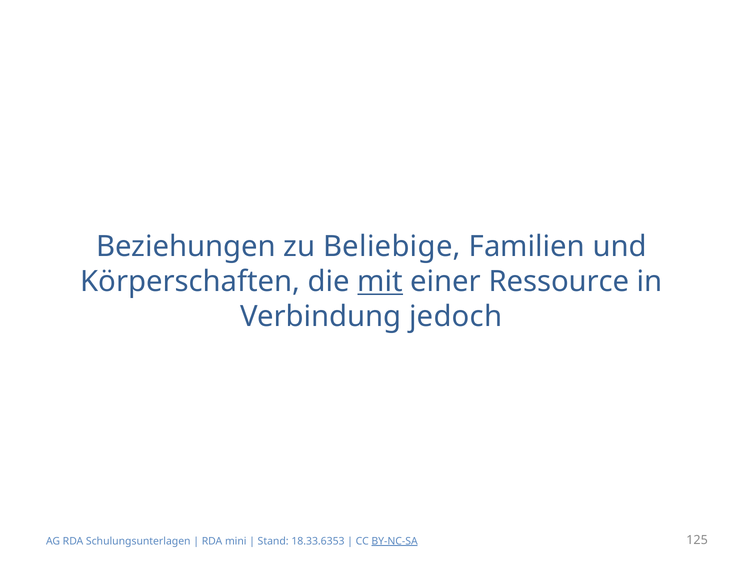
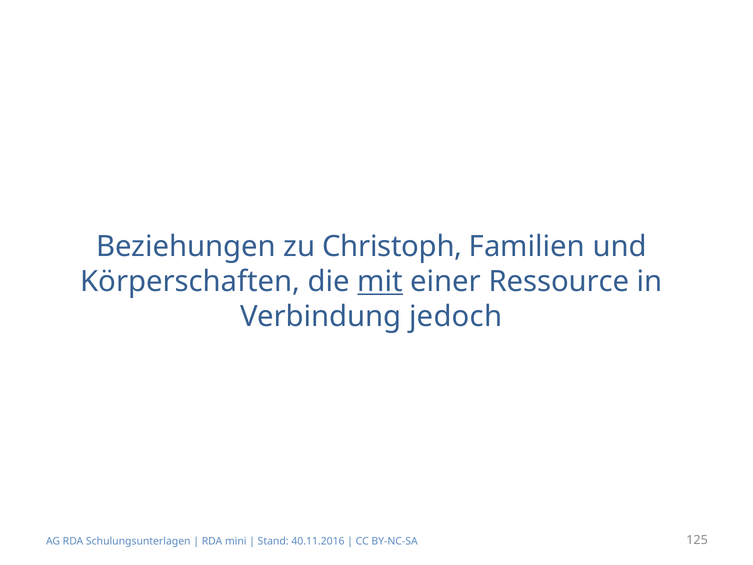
Beliebige: Beliebige -> Christoph
18.33.6353: 18.33.6353 -> 40.11.2016
BY-NC-SA underline: present -> none
